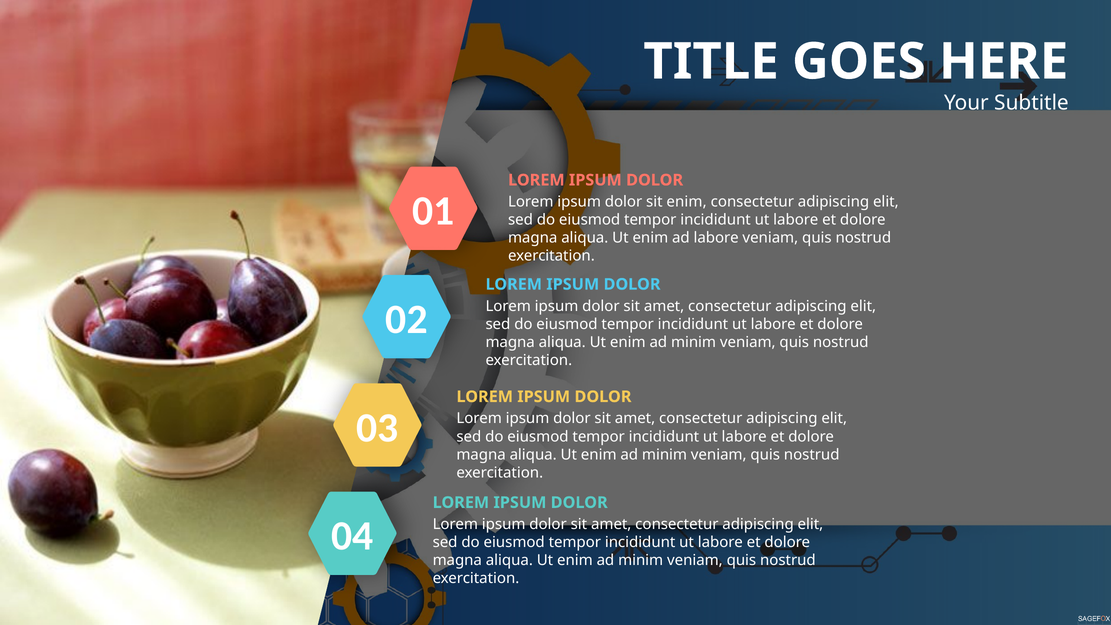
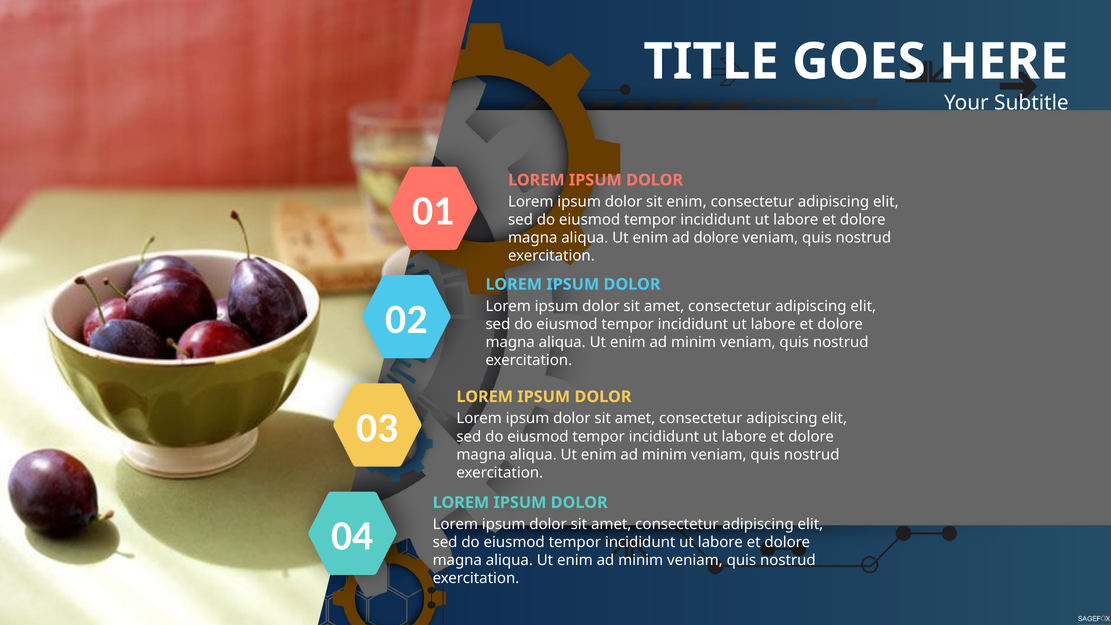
ad labore: labore -> dolore
